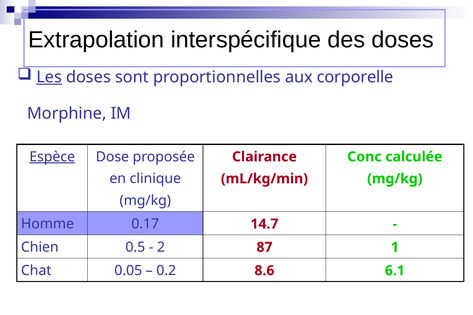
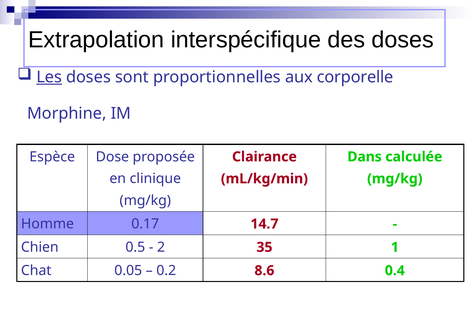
Espèce underline: present -> none
Conc: Conc -> Dans
87: 87 -> 35
6.1: 6.1 -> 0.4
